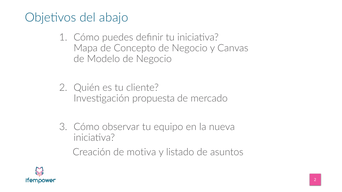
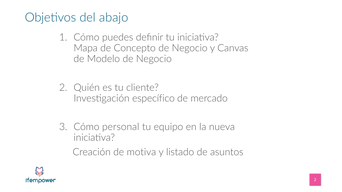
propuesta: propuesta -> específico
observar: observar -> personal
